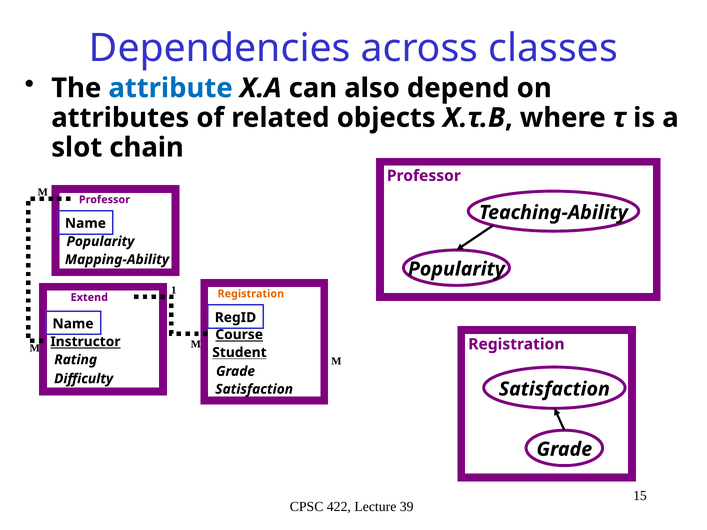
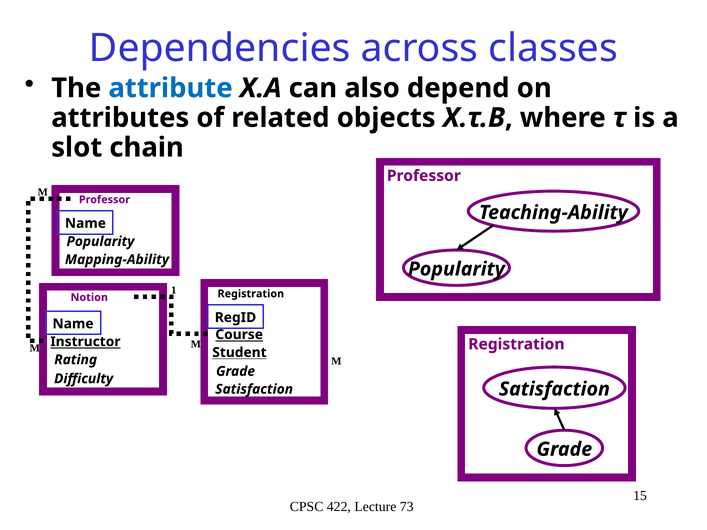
Registration at (251, 294) colour: orange -> black
Extend: Extend -> Notion
39: 39 -> 73
